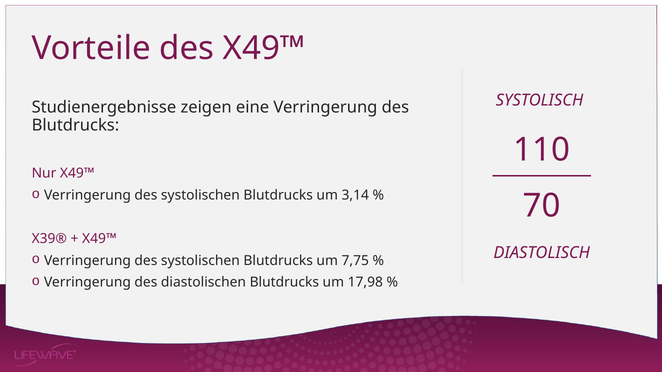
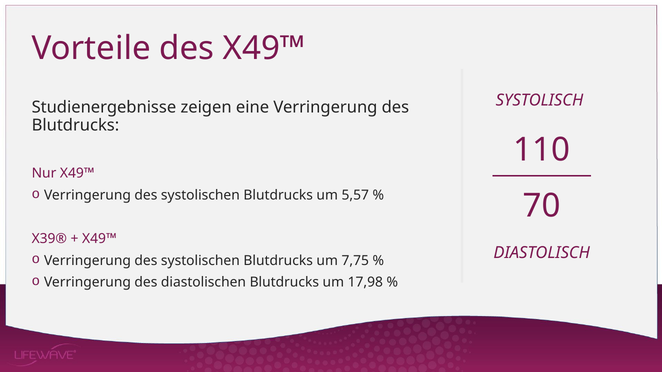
3,14: 3,14 -> 5,57
